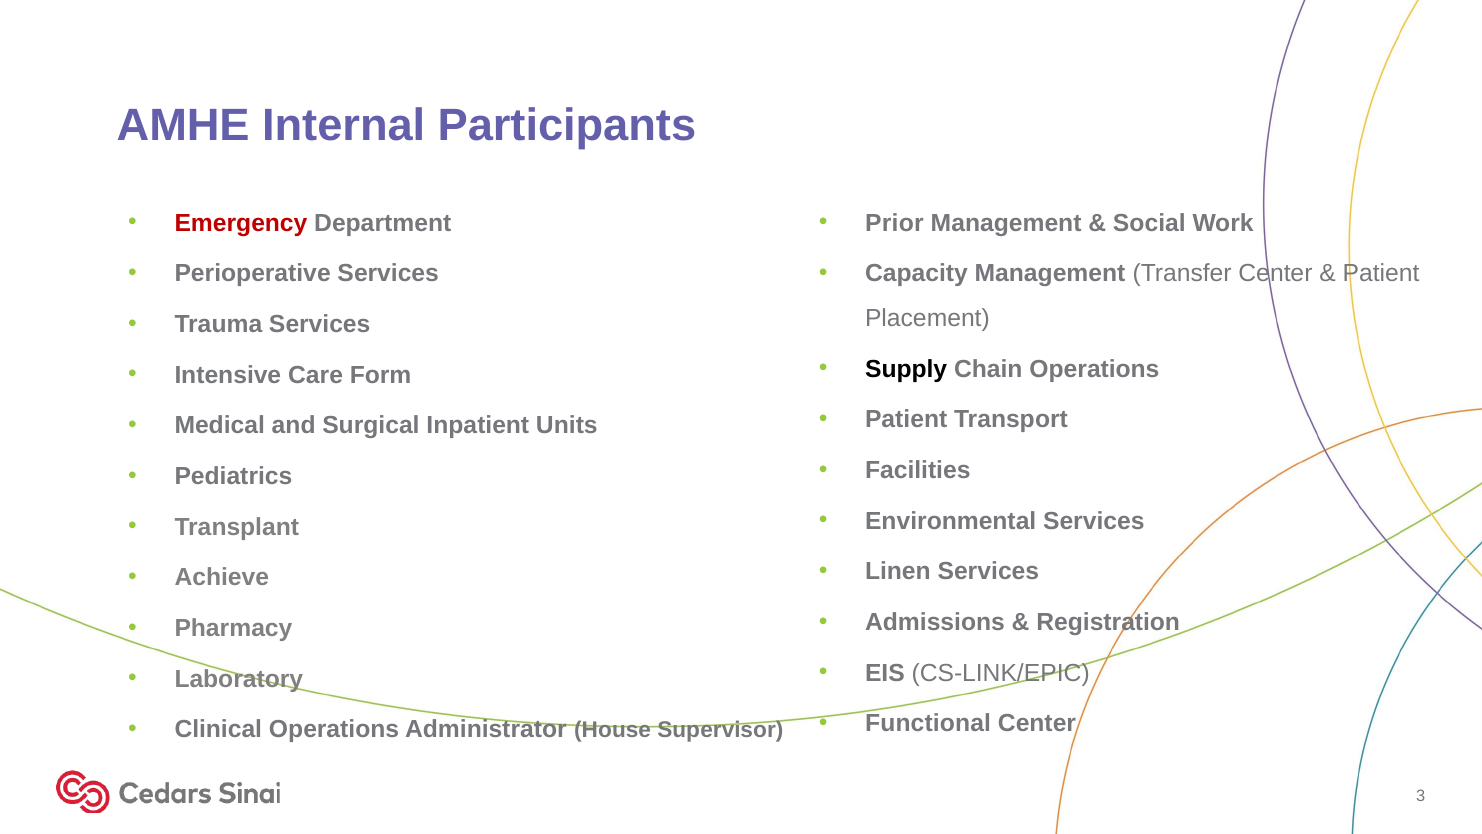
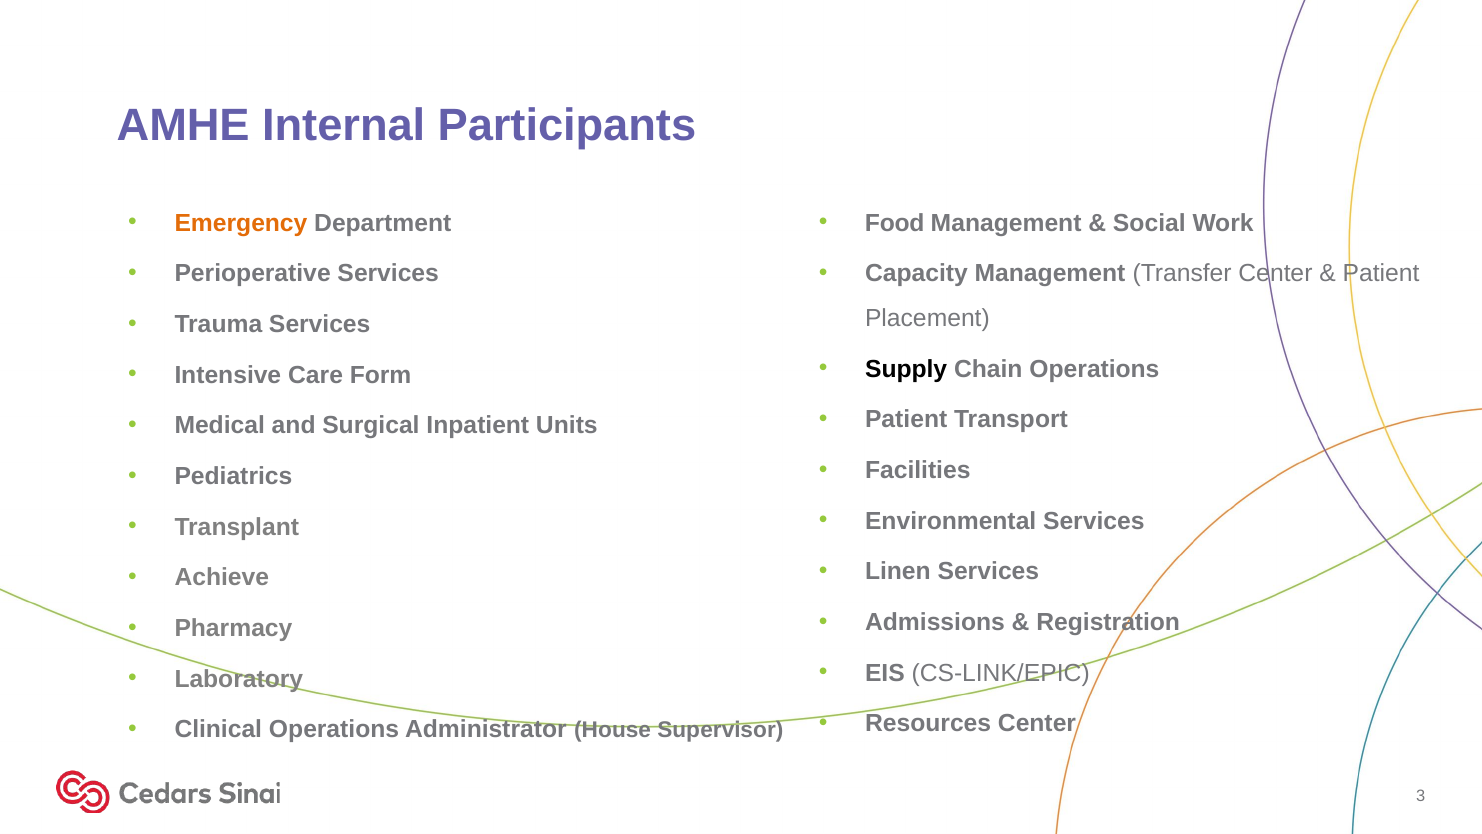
Emergency colour: red -> orange
Prior: Prior -> Food
Functional: Functional -> Resources
